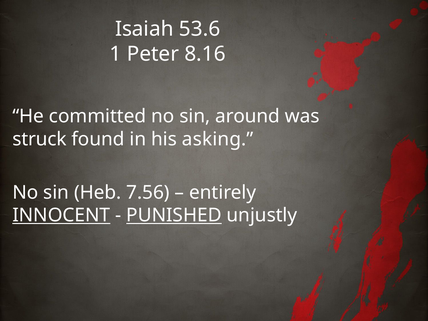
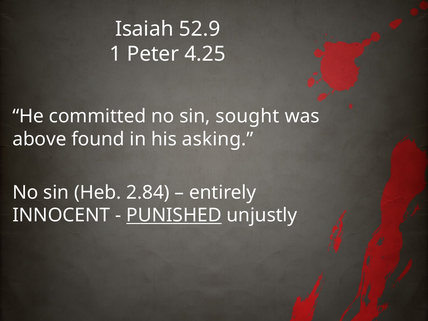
53.6: 53.6 -> 52.9
8.16: 8.16 -> 4.25
around: around -> sought
struck: struck -> above
7.56: 7.56 -> 2.84
INNOCENT underline: present -> none
